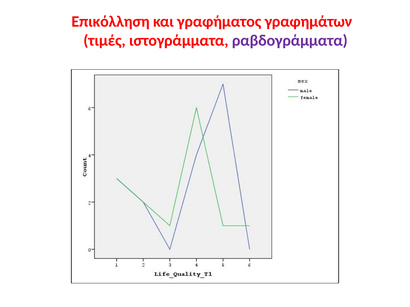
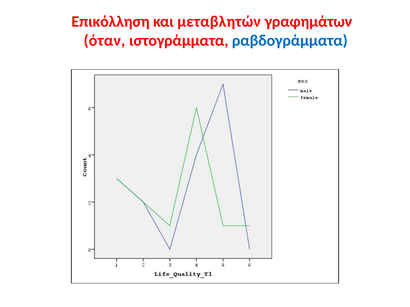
γραφήματος: γραφήματος -> μεταβλητών
τιμές: τιμές -> όταν
ραβδογράμματα colour: purple -> blue
